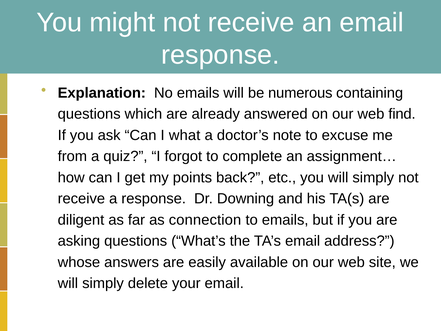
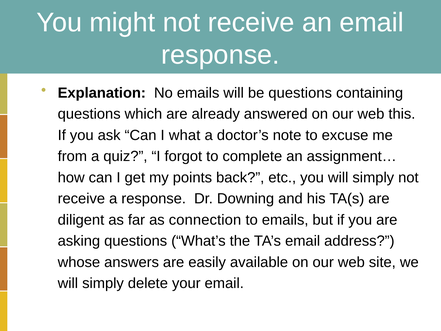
be numerous: numerous -> questions
find: find -> this
